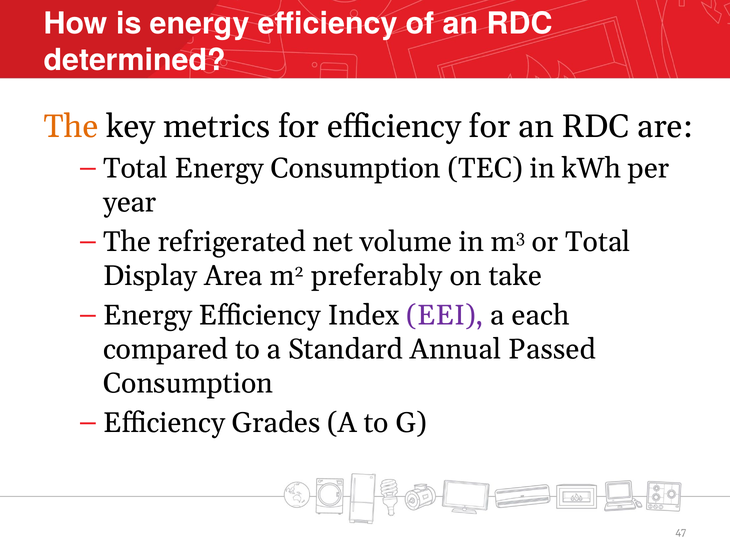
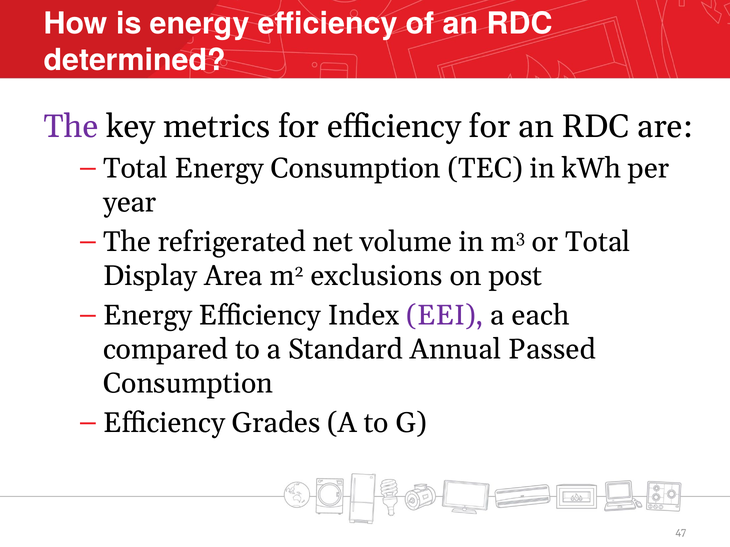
The at (71, 127) colour: orange -> purple
preferably: preferably -> exclusions
take: take -> post
